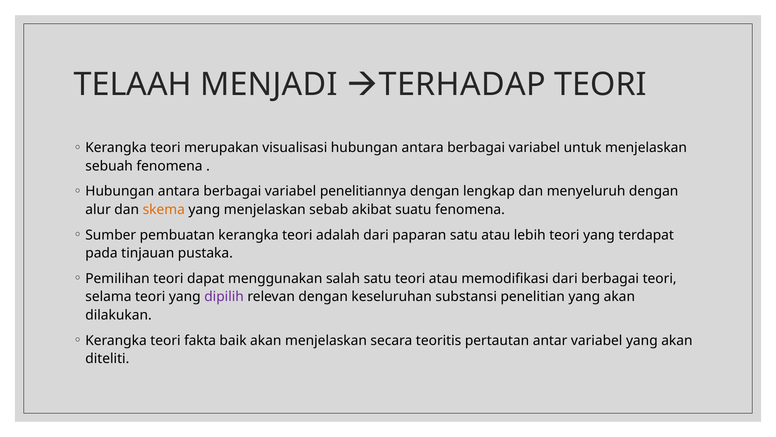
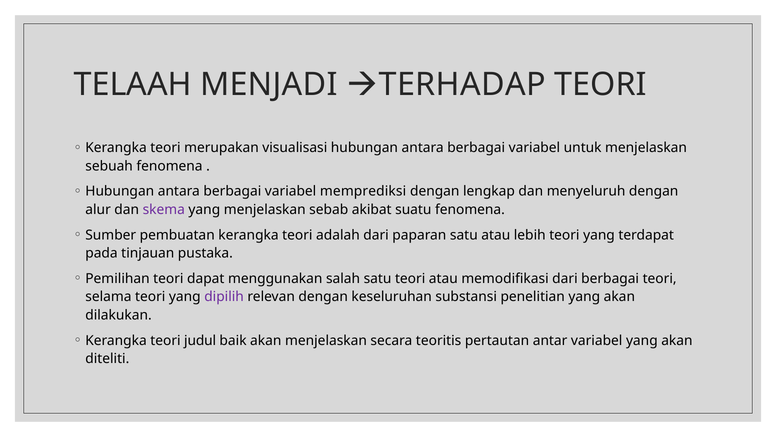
penelitiannya: penelitiannya -> memprediksi
skema colour: orange -> purple
fakta: fakta -> judul
